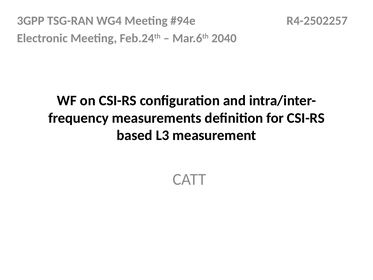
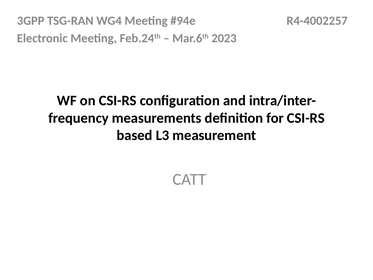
R4-2502257: R4-2502257 -> R4-4002257
2040: 2040 -> 2023
